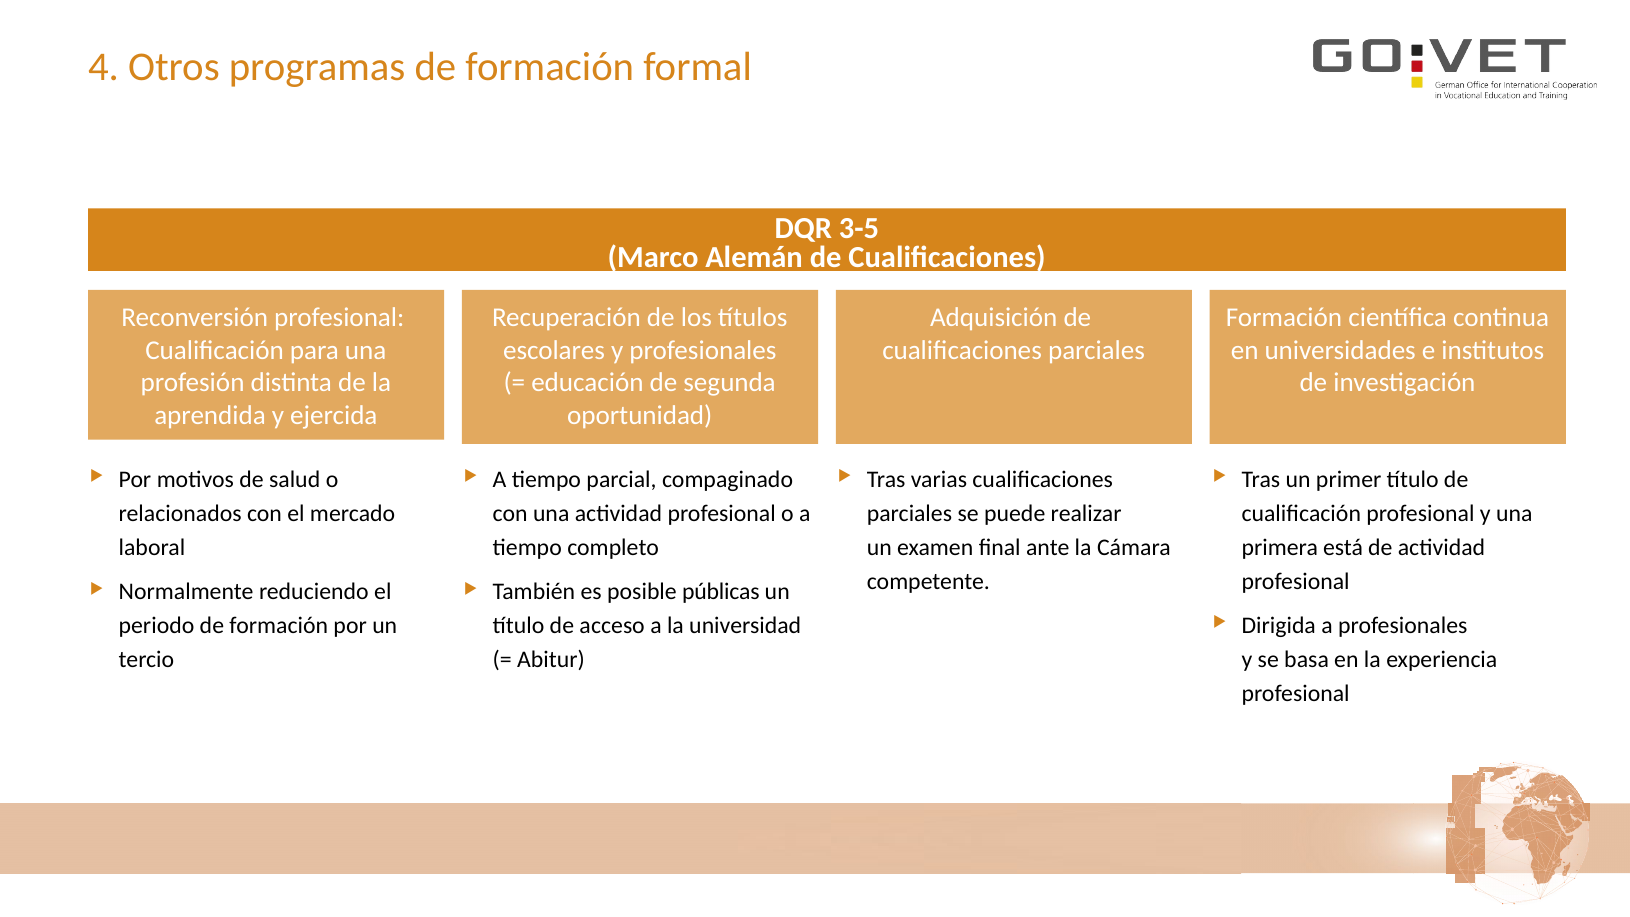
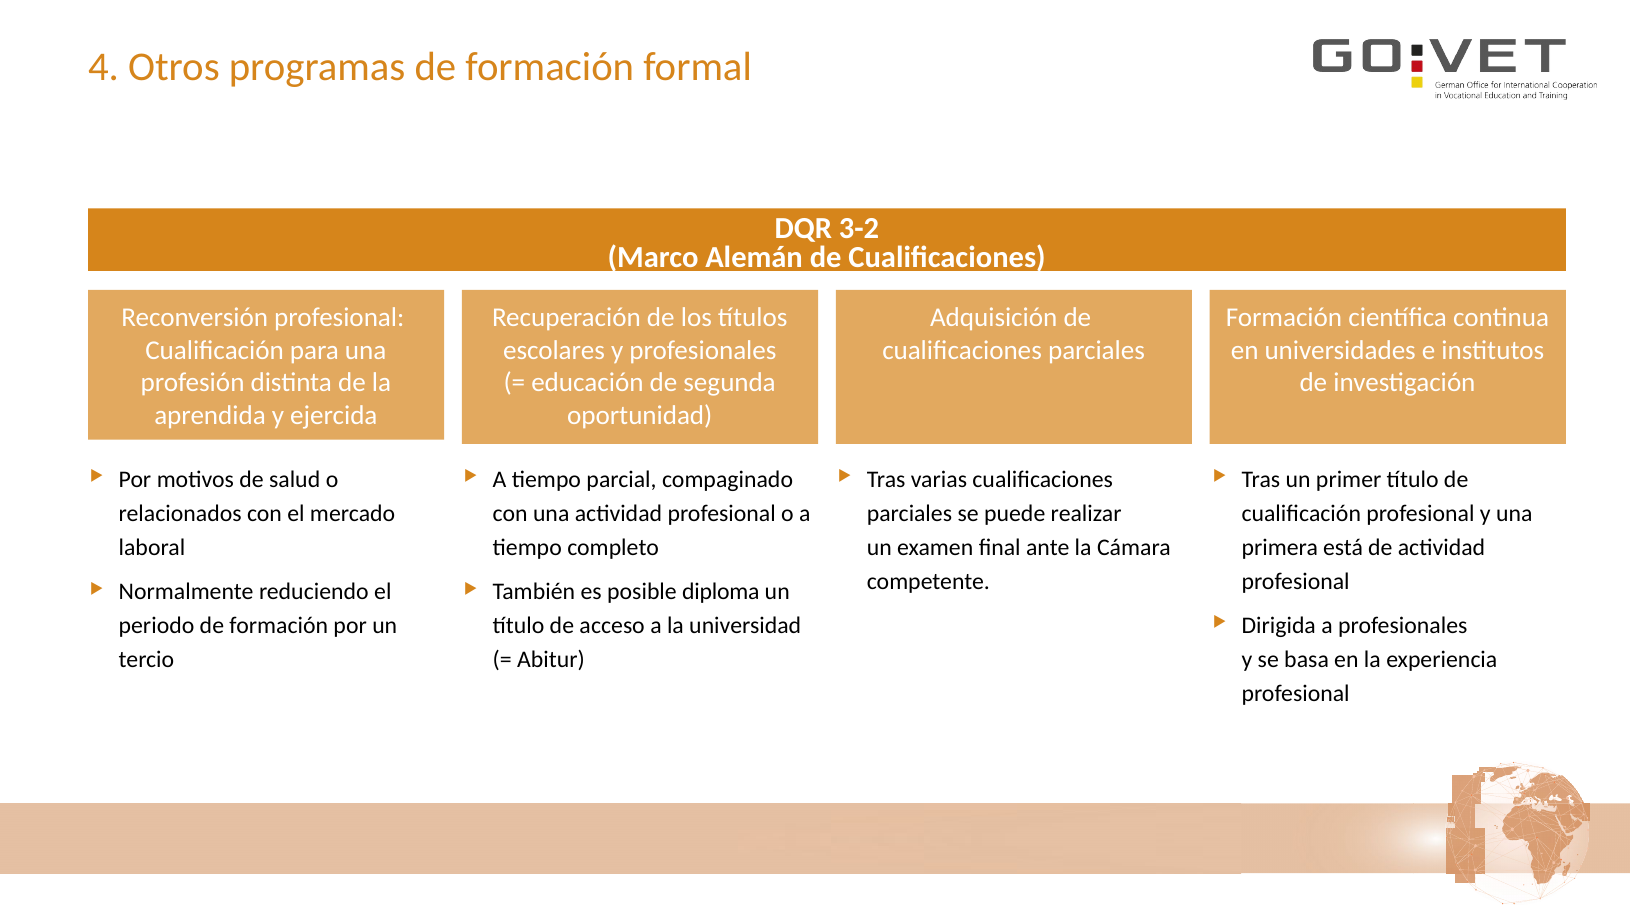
3-5: 3-5 -> 3-2
públicas: públicas -> diploma
